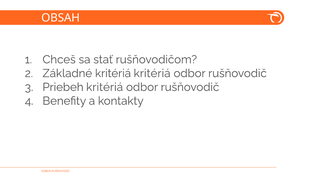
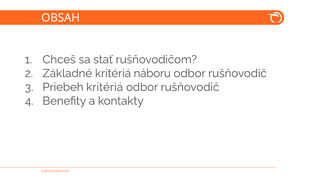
kritériá kritériá: kritériá -> náboru
